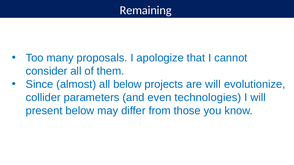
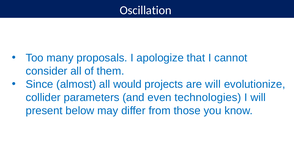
Remaining: Remaining -> Oscillation
all below: below -> would
